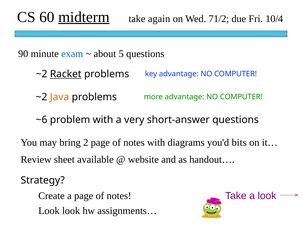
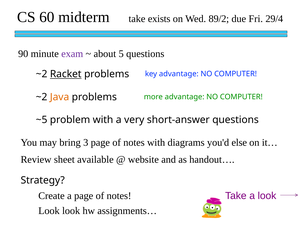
midterm underline: present -> none
again: again -> exists
71/2: 71/2 -> 89/2
10/4: 10/4 -> 29/4
exam colour: blue -> purple
~6: ~6 -> ~5
2: 2 -> 3
bits: bits -> else
